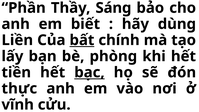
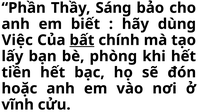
Liền: Liền -> Việc
bạc underline: present -> none
thực: thực -> hoặc
